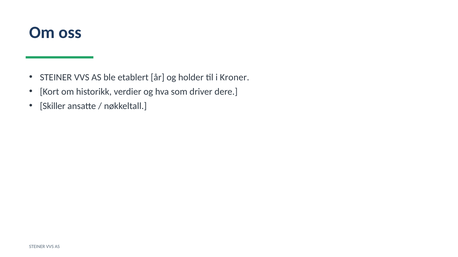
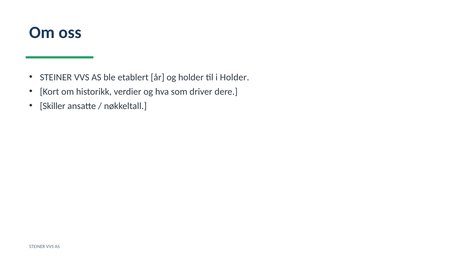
i Kroner: Kroner -> Holder
